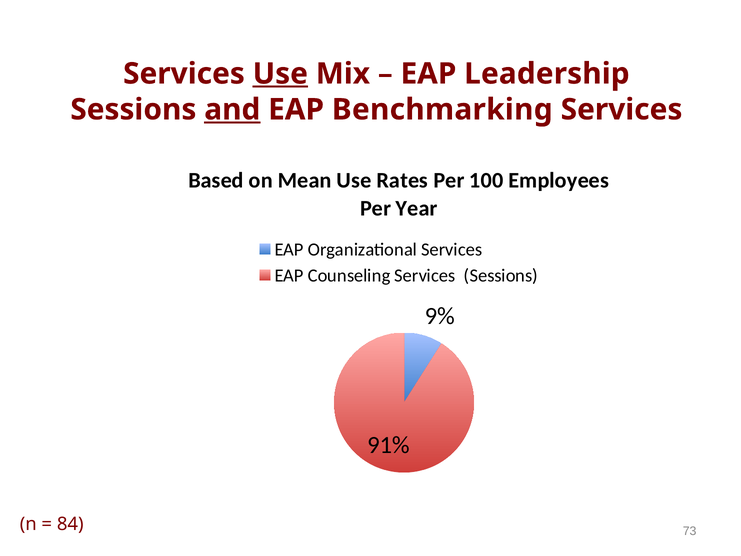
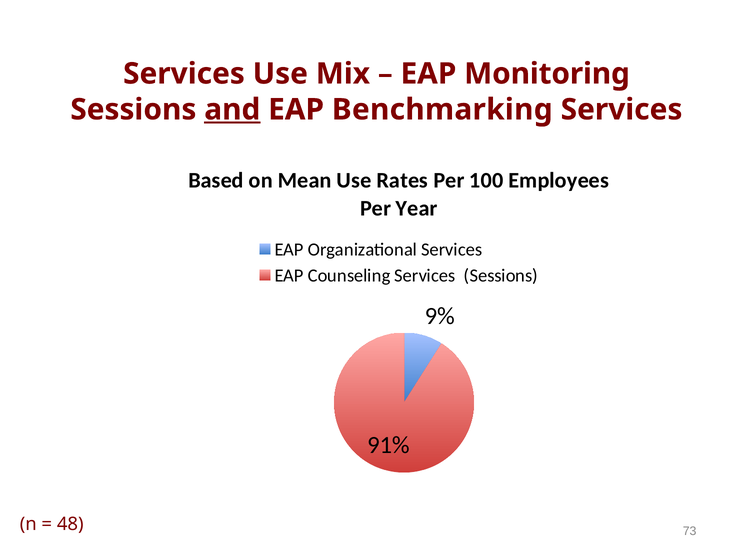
Use at (280, 74) underline: present -> none
Leadership: Leadership -> Monitoring
84: 84 -> 48
